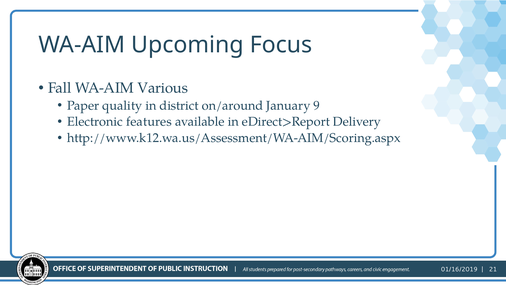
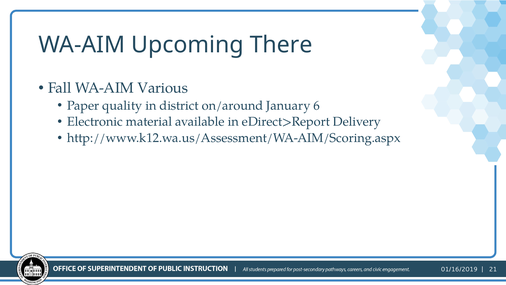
Focus: Focus -> There
9: 9 -> 6
features: features -> material
